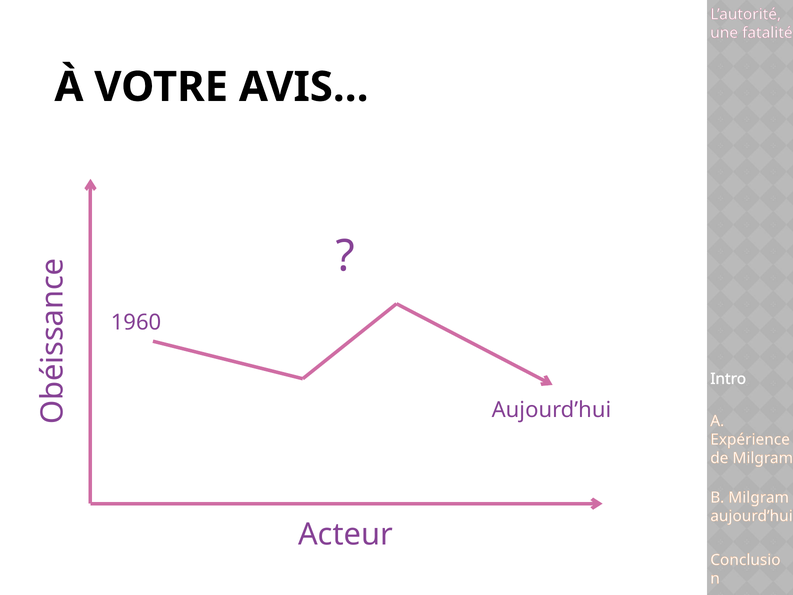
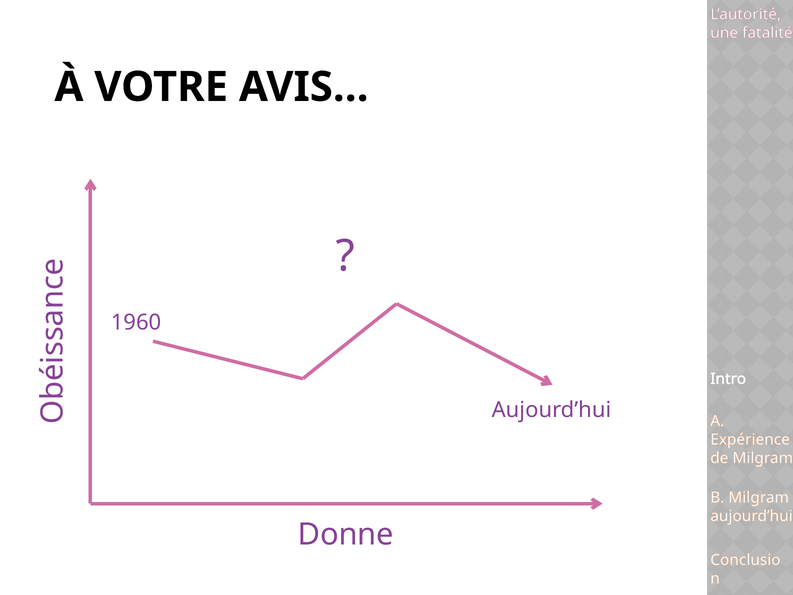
Acteur: Acteur -> Donne
